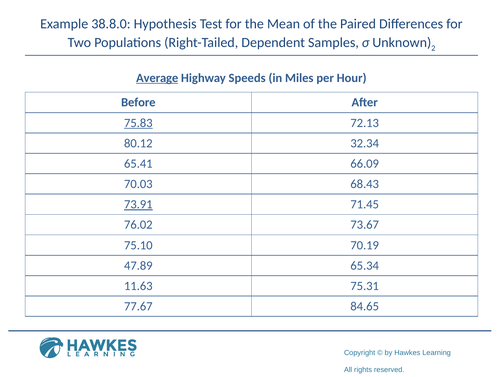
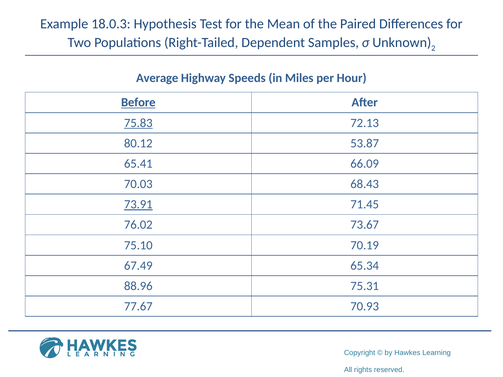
38.8.0: 38.8.0 -> 18.0.3
Average underline: present -> none
Before underline: none -> present
32.34: 32.34 -> 53.87
47.89: 47.89 -> 67.49
11.63: 11.63 -> 88.96
84.65: 84.65 -> 70.93
